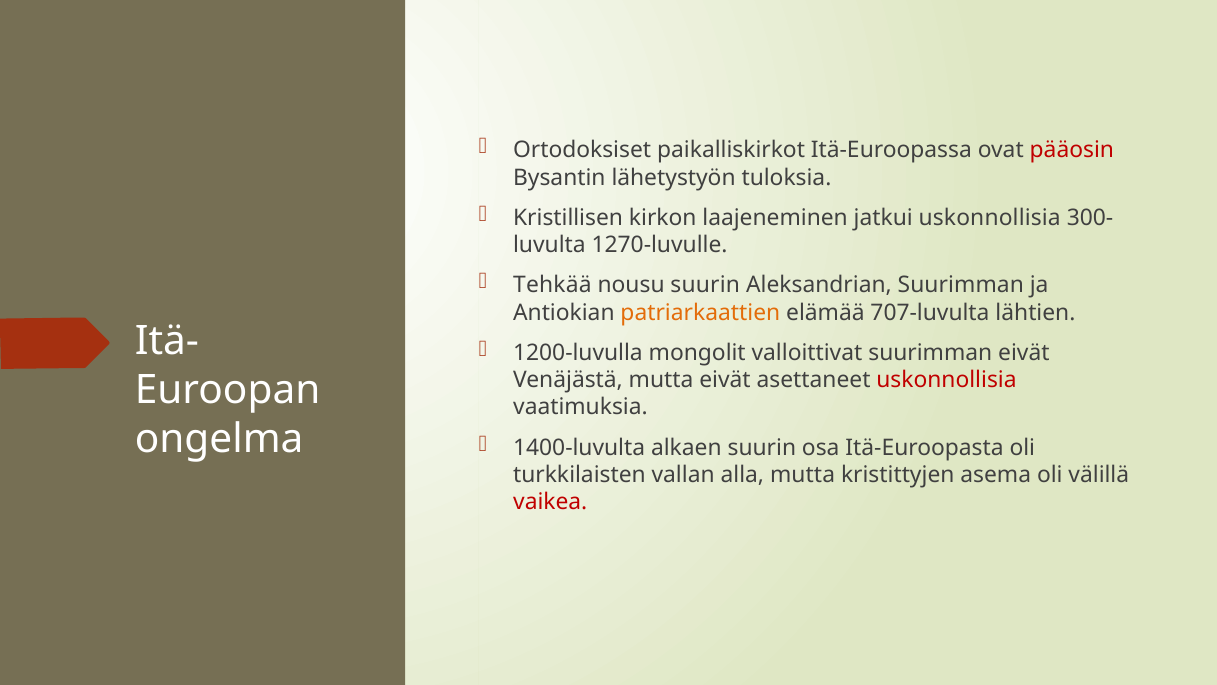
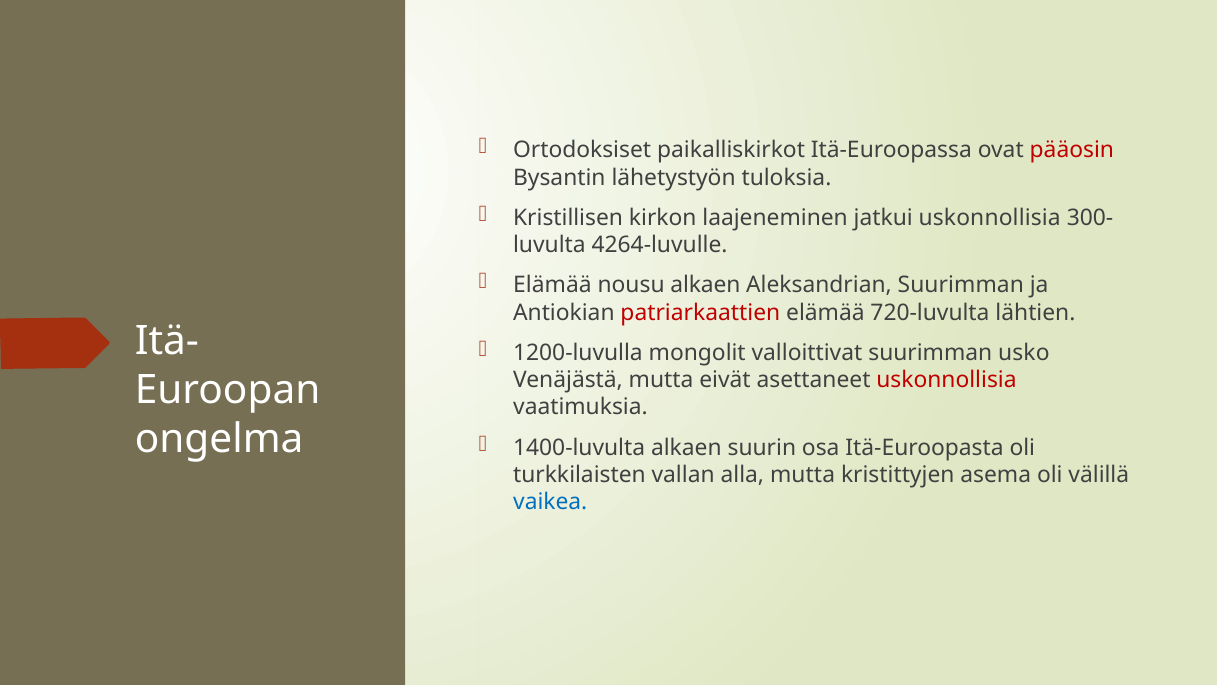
1270-luvulle: 1270-luvulle -> 4264-luvulle
Tehkää at (552, 285): Tehkää -> Elämää
nousu suurin: suurin -> alkaen
patriarkaattien colour: orange -> red
707-luvulta: 707-luvulta -> 720-luvulta
suurimman eivät: eivät -> usko
vaikea colour: red -> blue
